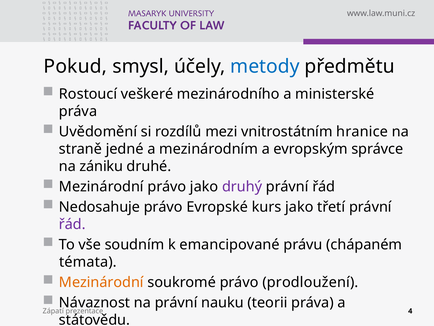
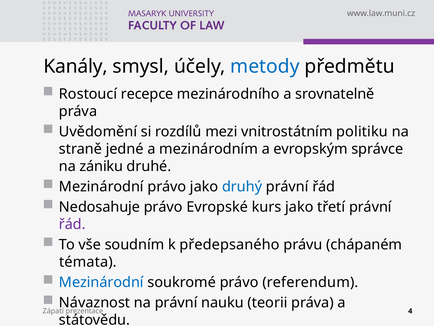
Pokud: Pokud -> Kanály
veškeré: veškeré -> recepce
ministerské: ministerské -> srovnatelně
hranice: hranice -> politiku
druhý colour: purple -> blue
emancipované: emancipované -> předepsaného
Mezinárodní at (101, 282) colour: orange -> blue
prodloužení: prodloužení -> referendum
